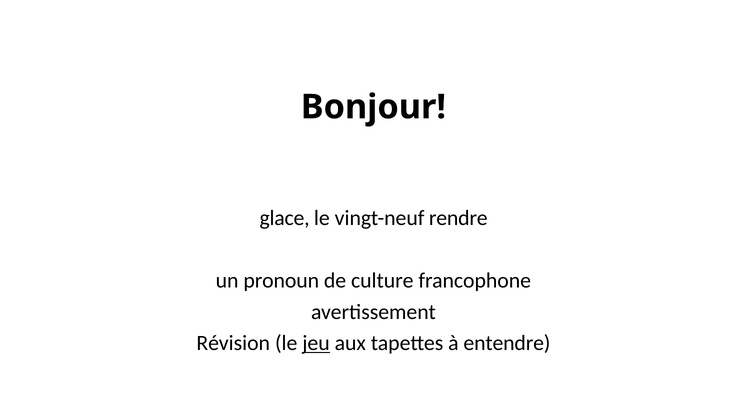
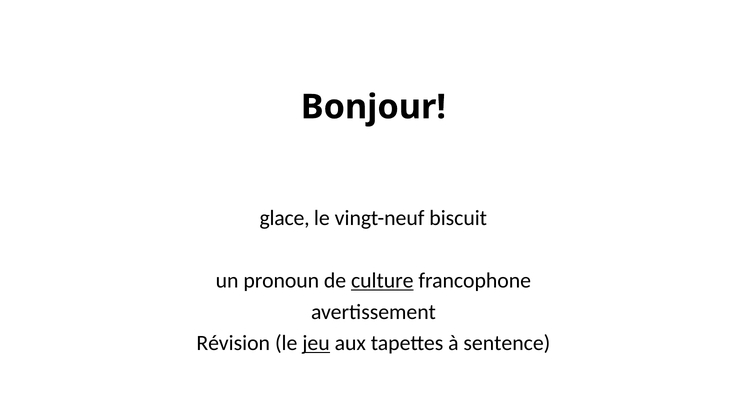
rendre: rendre -> biscuit
culture underline: none -> present
entendre: entendre -> sentence
